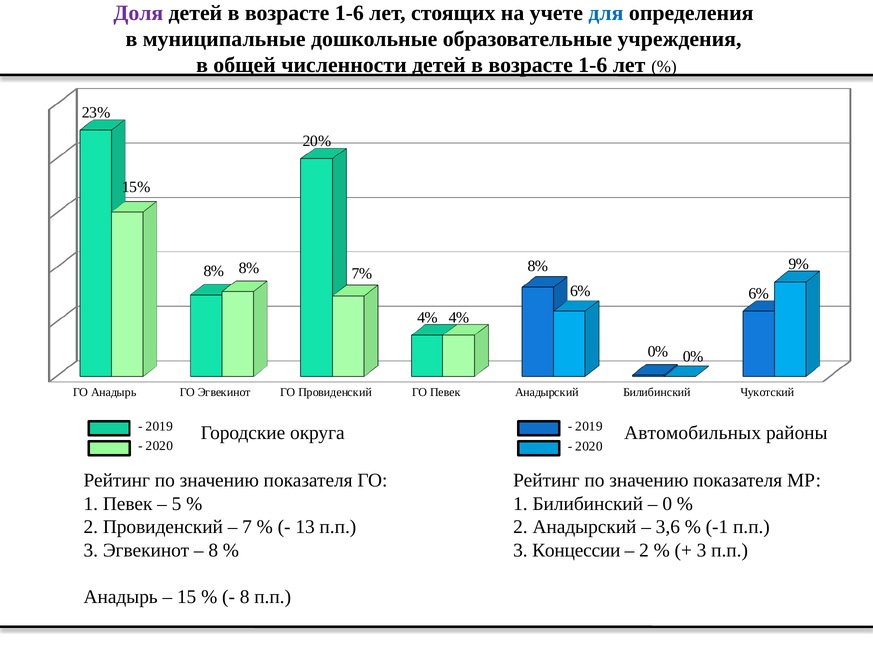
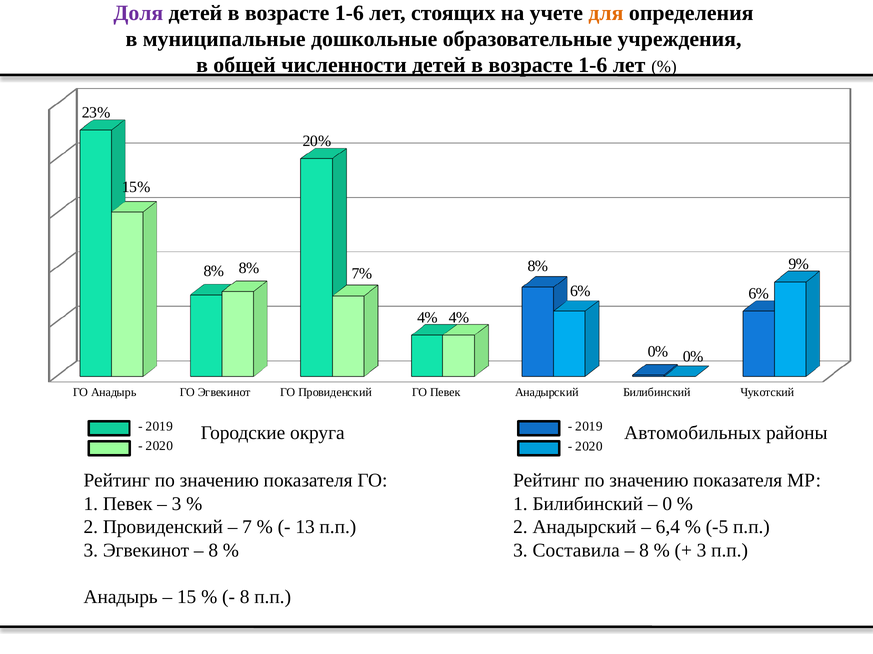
для colour: blue -> orange
5 at (176, 504): 5 -> 3
3,6: 3,6 -> 6,4
-1: -1 -> -5
Концессии: Концессии -> Составила
2 at (644, 551): 2 -> 8
